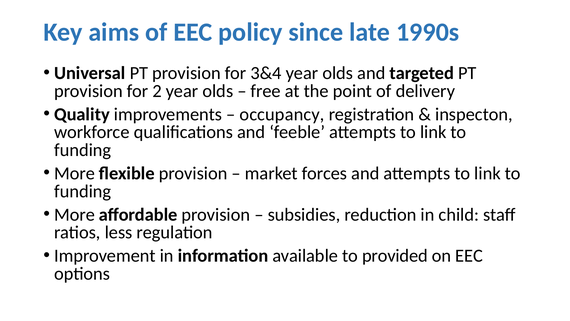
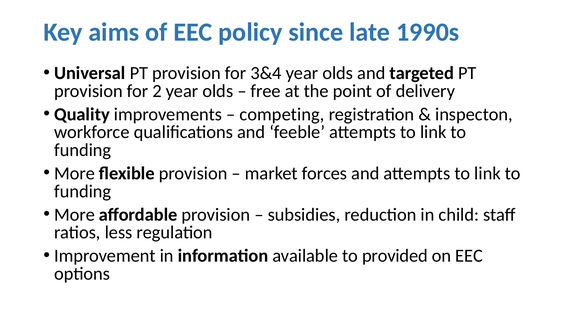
occupancy: occupancy -> competing
